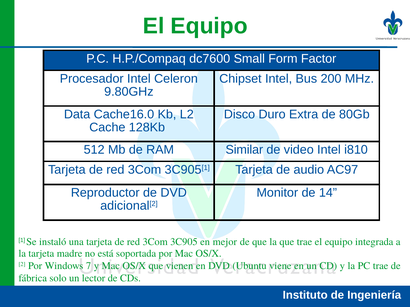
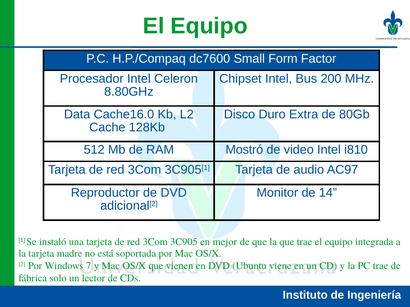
9.80GHz: 9.80GHz -> 8.80GHz
Similar: Similar -> Mostró
